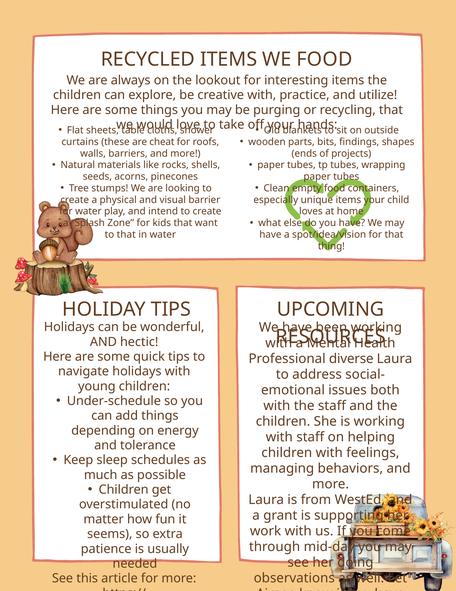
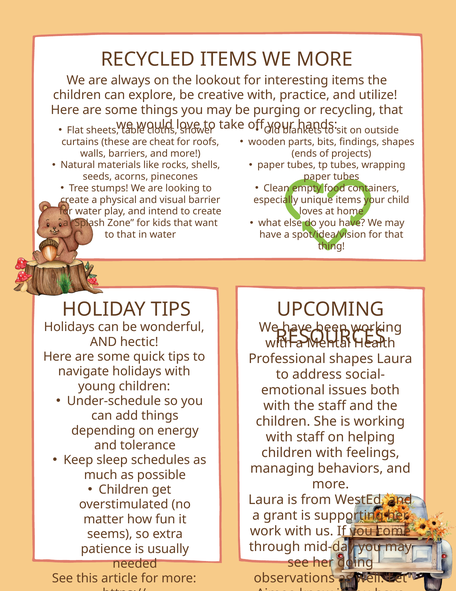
WE FOOD: FOOD -> MORE
Professional diverse: diverse -> shapes
